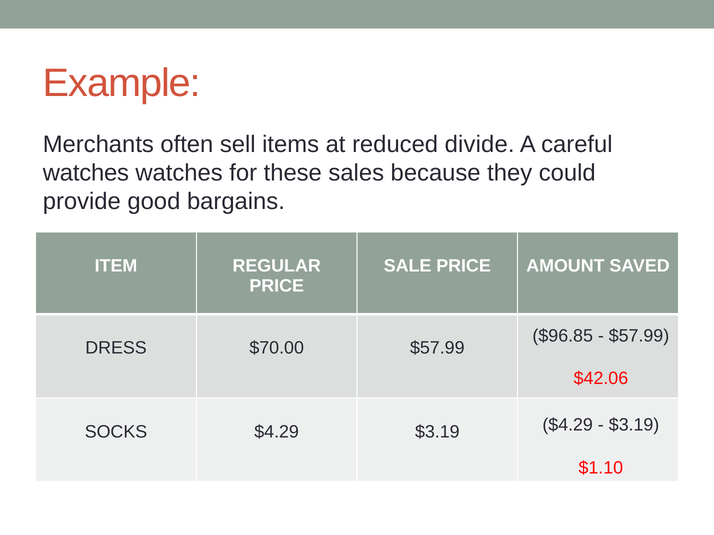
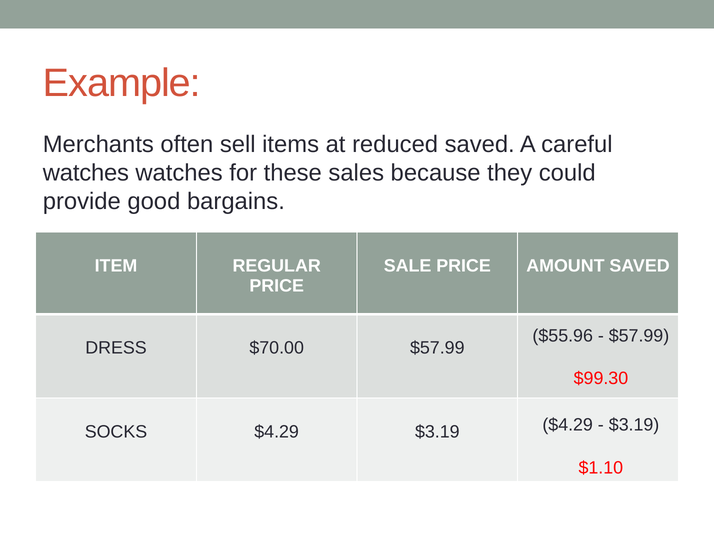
reduced divide: divide -> saved
$96.85: $96.85 -> $55.96
$42.06: $42.06 -> $99.30
